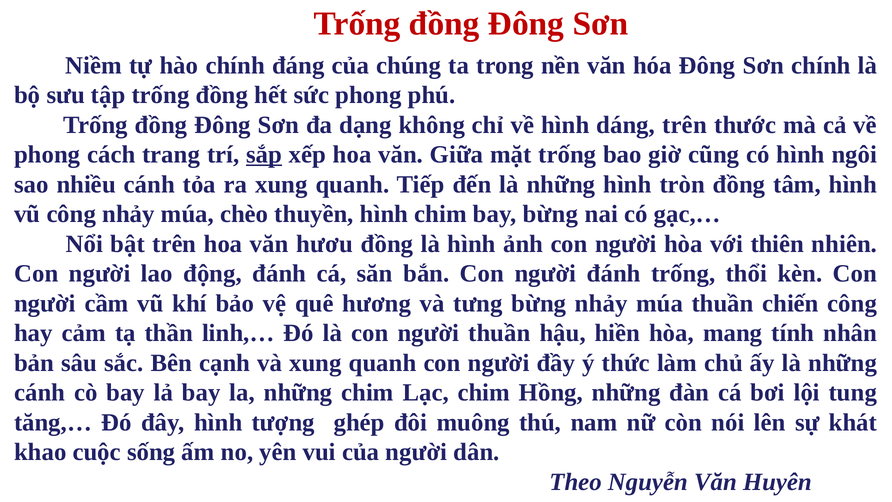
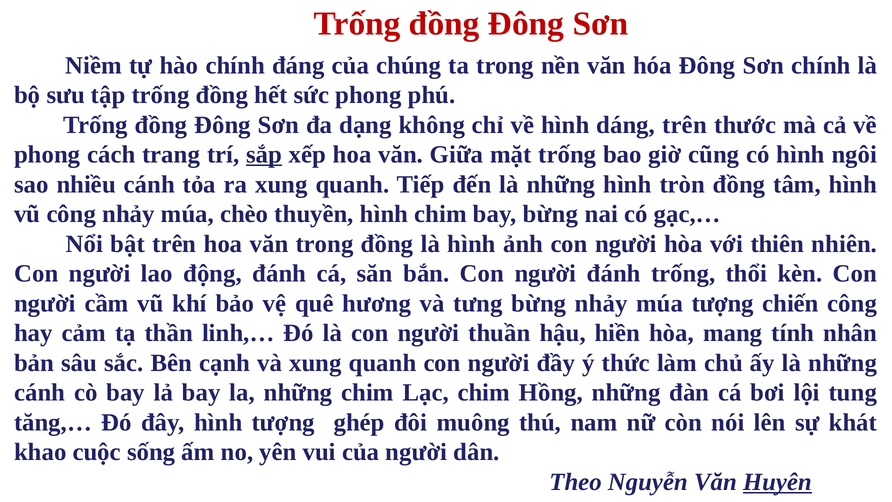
văn hươu: hươu -> trong
múa thuần: thuần -> tượng
Huyên underline: none -> present
